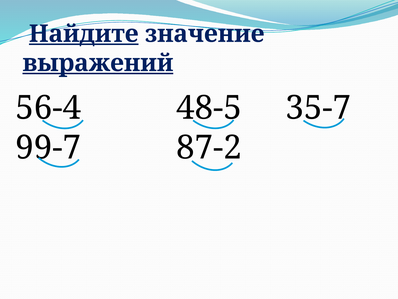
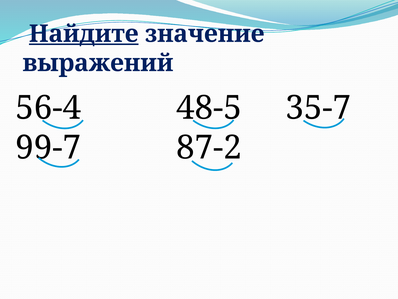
выражений underline: present -> none
